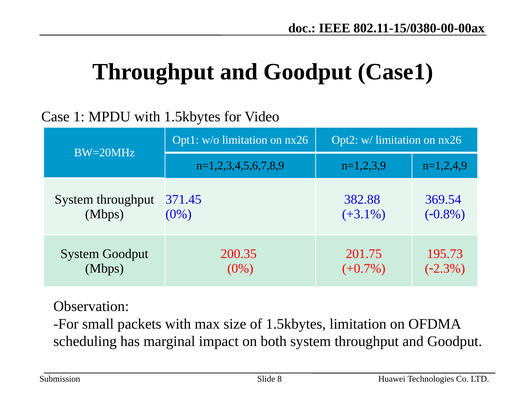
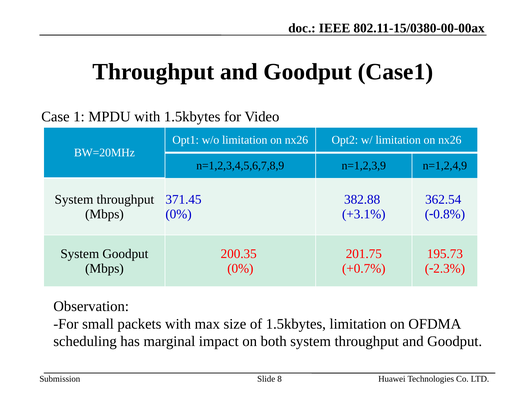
369.54: 369.54 -> 362.54
